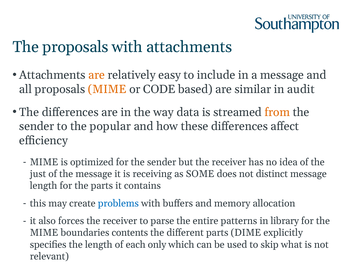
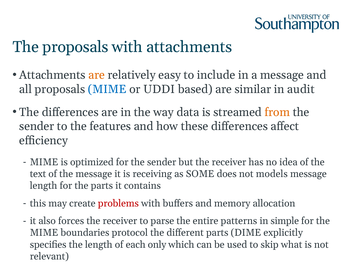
MIME at (107, 89) colour: orange -> blue
CODE: CODE -> UDDI
popular: popular -> features
just: just -> text
distinct: distinct -> models
problems colour: blue -> red
library: library -> simple
contents: contents -> protocol
